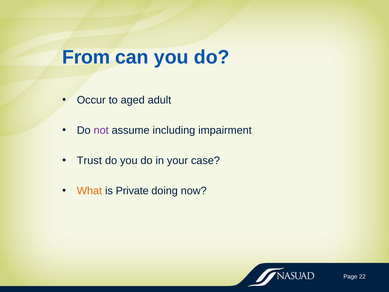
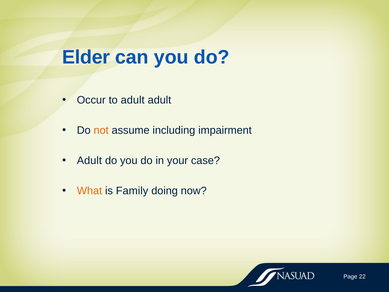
From: From -> Elder
to aged: aged -> adult
not colour: purple -> orange
Trust at (89, 160): Trust -> Adult
Private: Private -> Family
